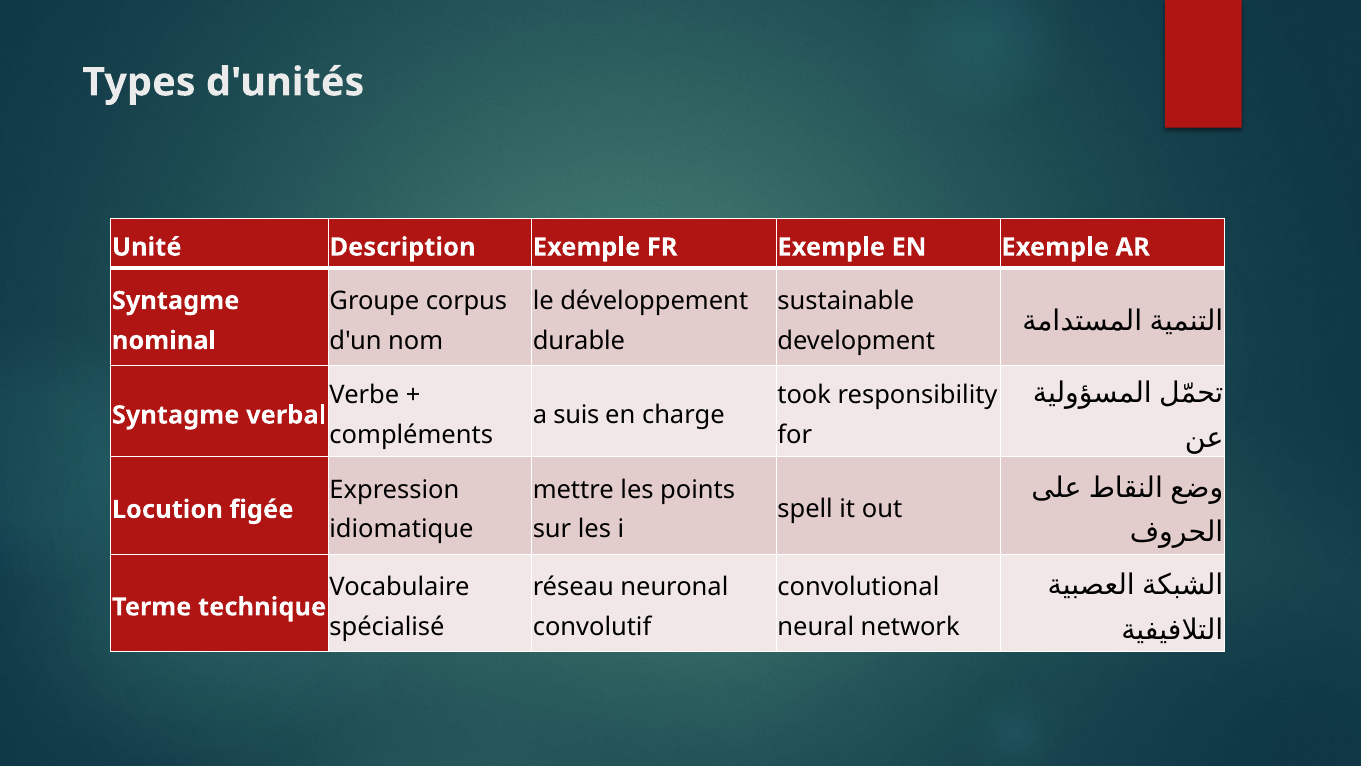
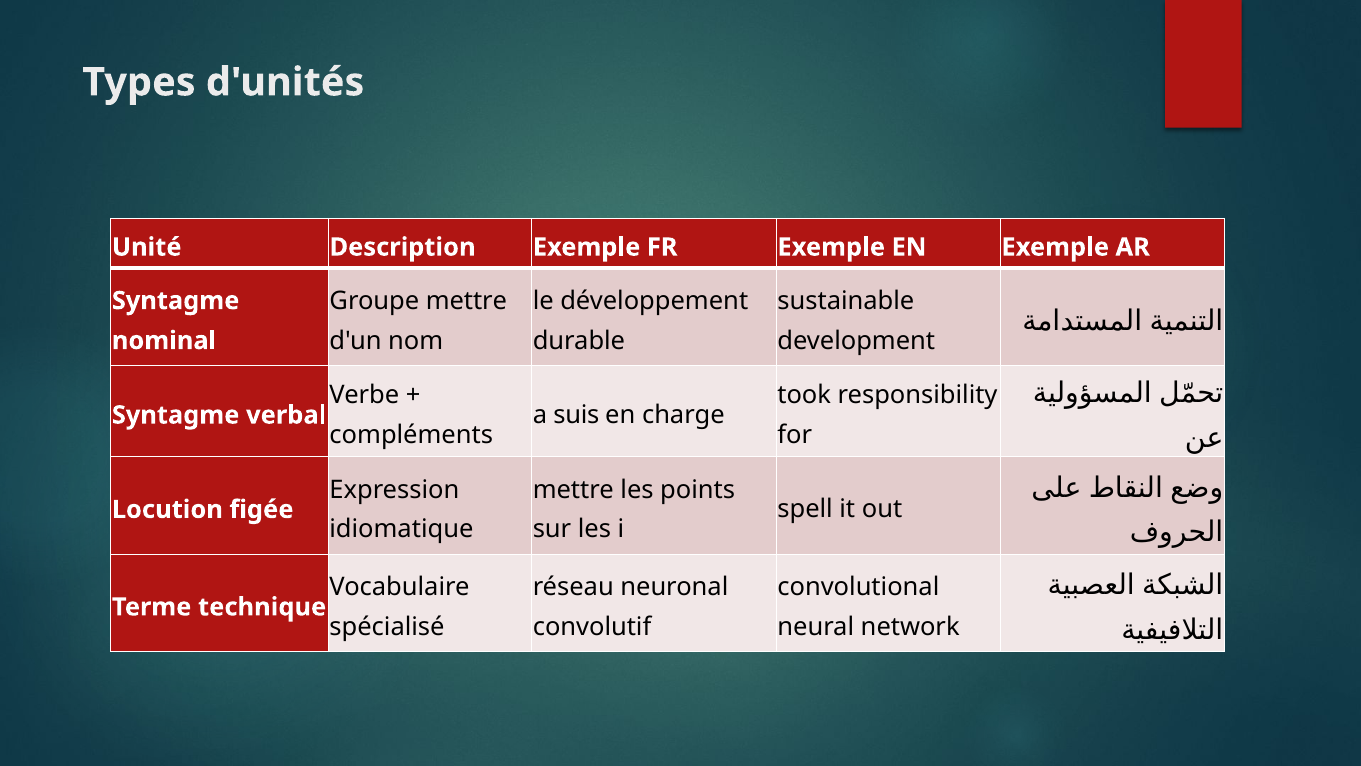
Groupe corpus: corpus -> mettre
